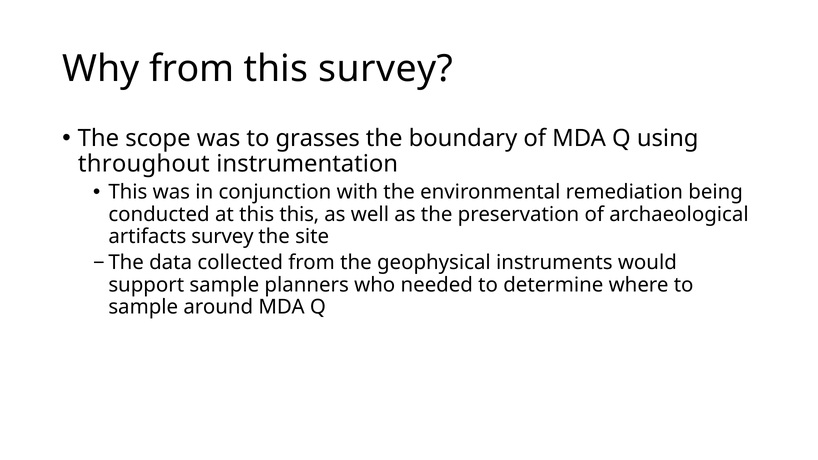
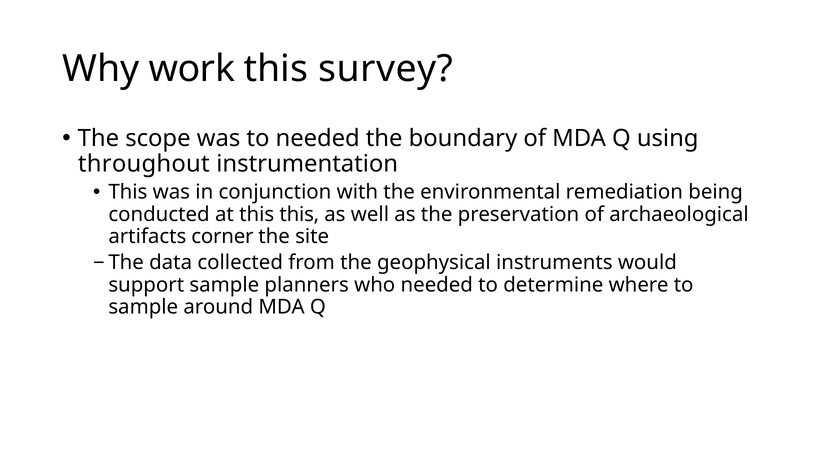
Why from: from -> work
to grasses: grasses -> needed
artifacts survey: survey -> corner
